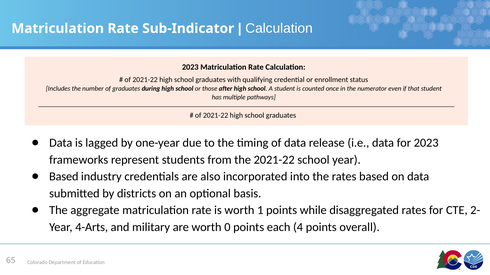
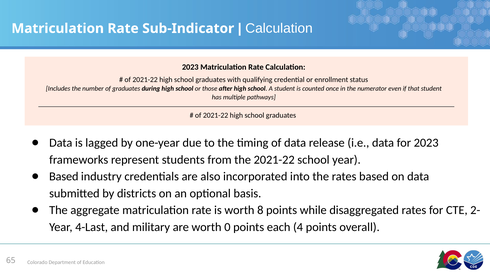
1: 1 -> 8
4-Arts: 4-Arts -> 4-Last
